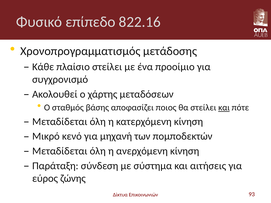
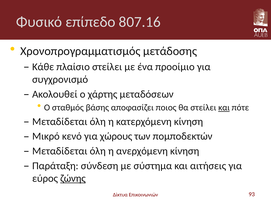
822.16: 822.16 -> 807.16
μηχανή: μηχανή -> χώρους
ζώνης underline: none -> present
